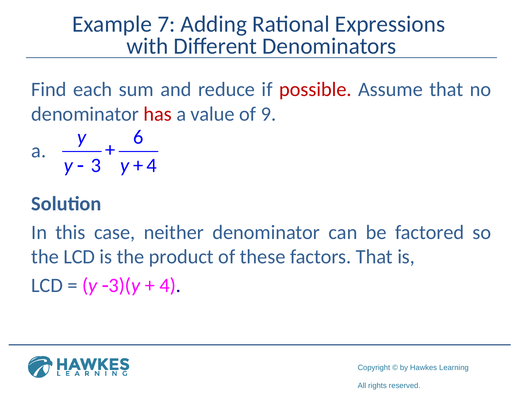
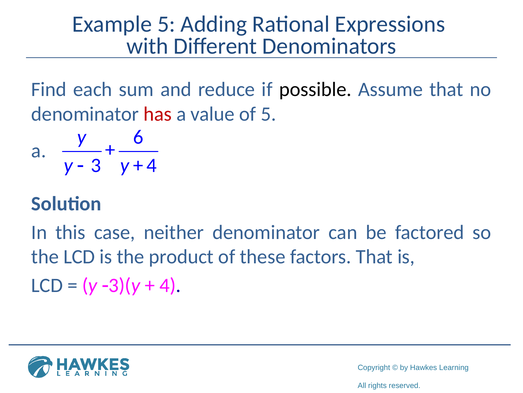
Example 7: 7 -> 5
possible colour: red -> black
of 9: 9 -> 5
